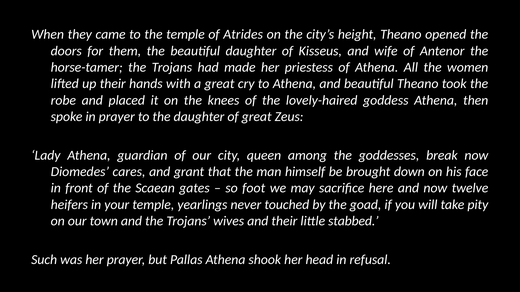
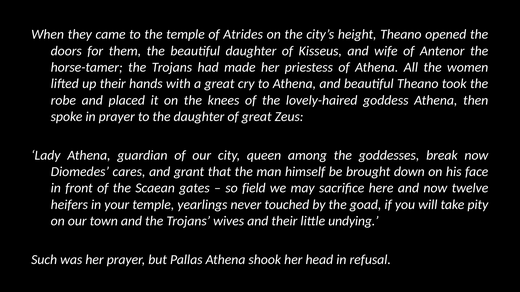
foot: foot -> field
stabbed: stabbed -> undying
